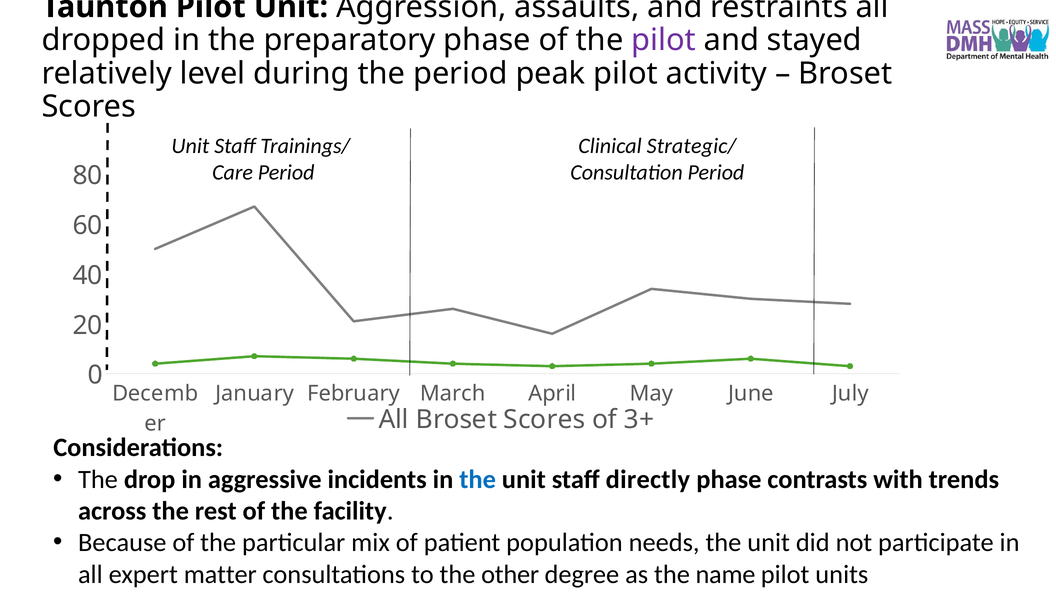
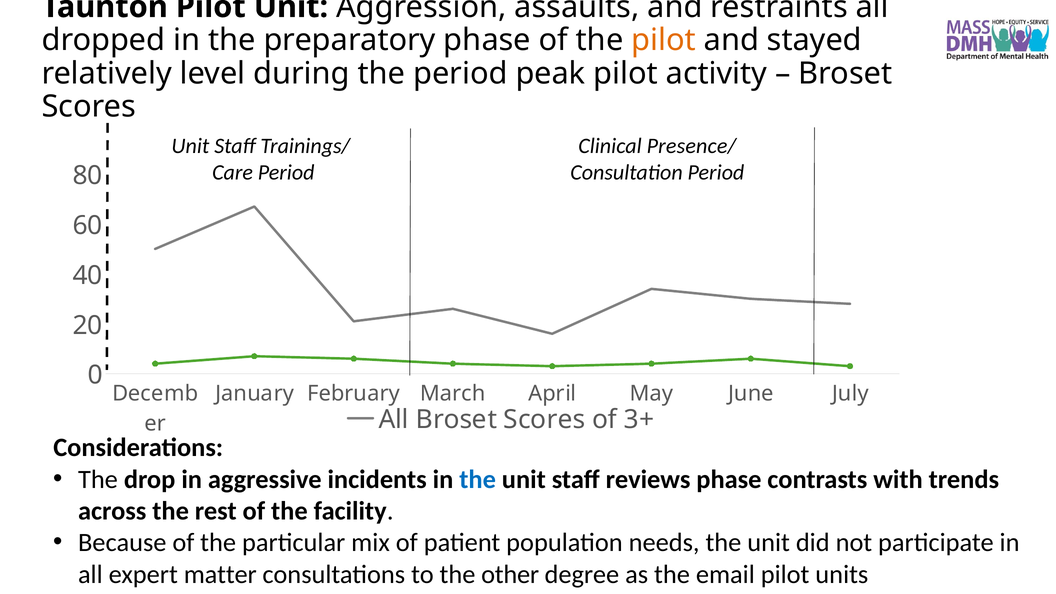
pilot at (664, 40) colour: purple -> orange
Strategic/: Strategic/ -> Presence/
directly: directly -> reviews
name: name -> email
